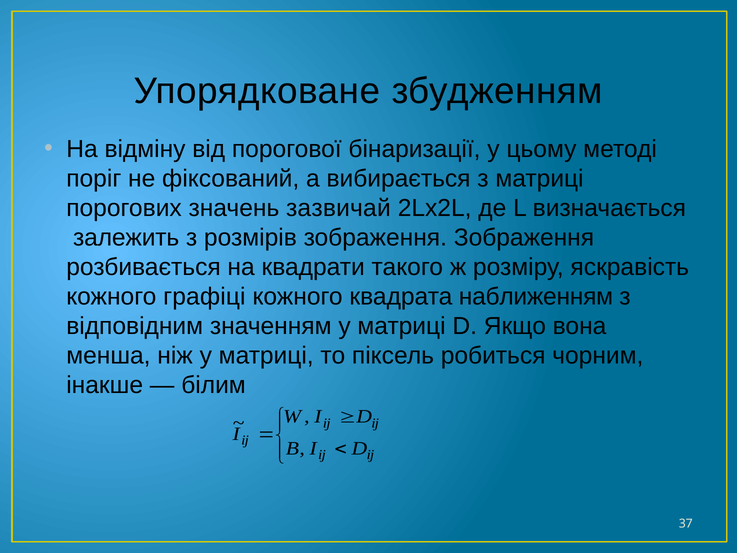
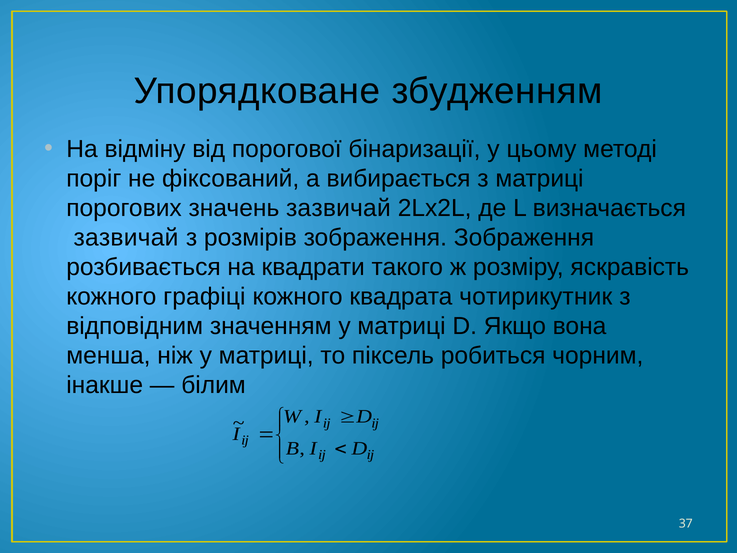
залежить at (126, 238): залежить -> зазвичай
наближенням: наближенням -> чотирикутник
